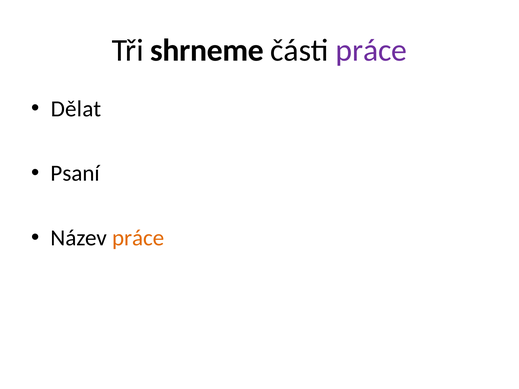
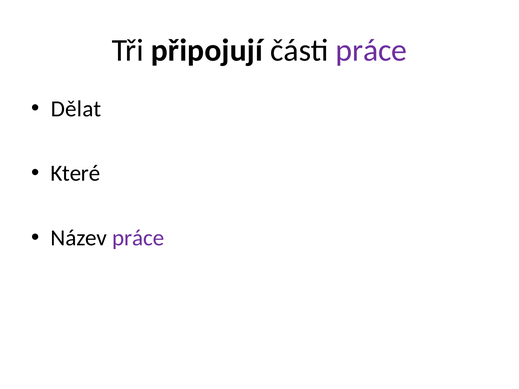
shrneme: shrneme -> připojují
Psaní: Psaní -> Které
práce at (138, 238) colour: orange -> purple
